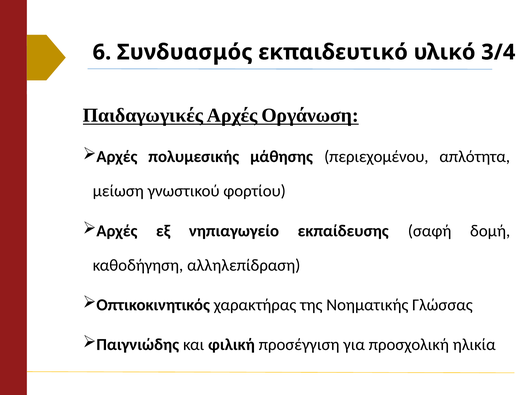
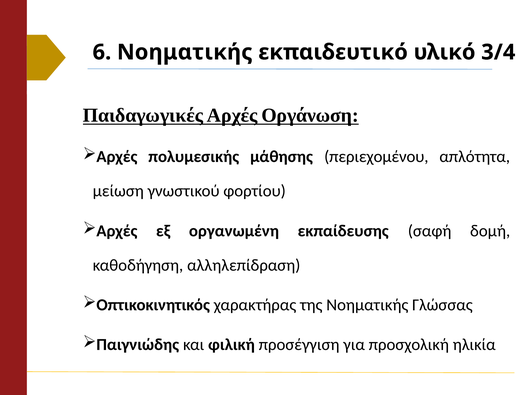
6 Συνδυασμός: Συνδυασμός -> Νοηματικής
νηπιαγωγείο: νηπιαγωγείο -> οργανωμένη
